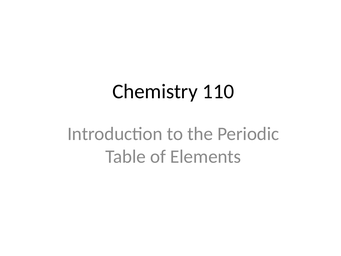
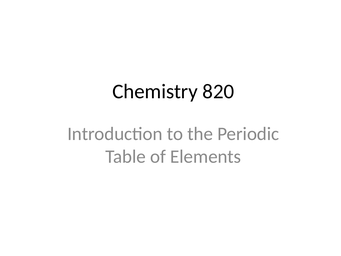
110: 110 -> 820
